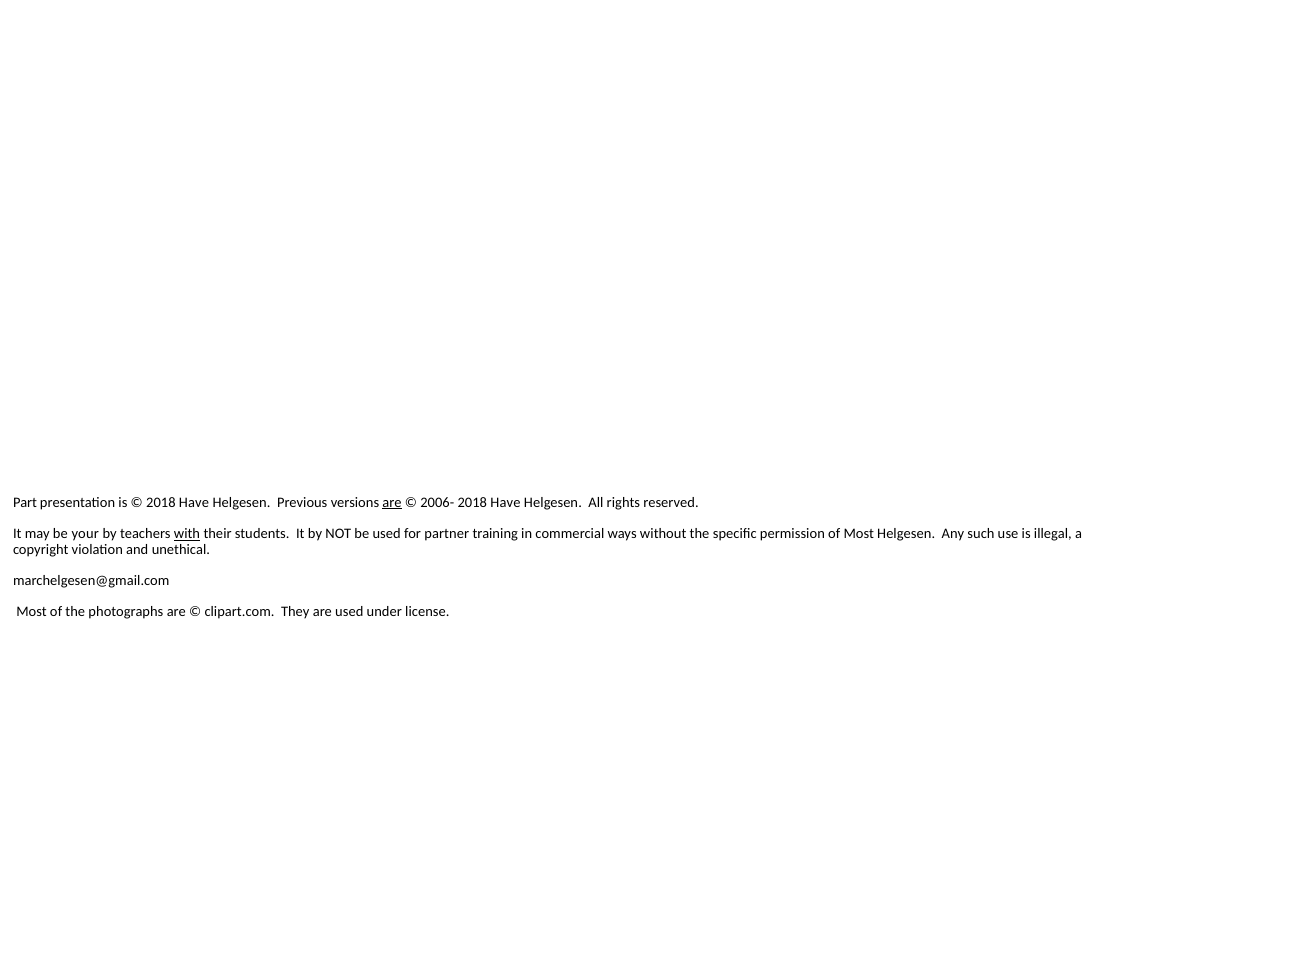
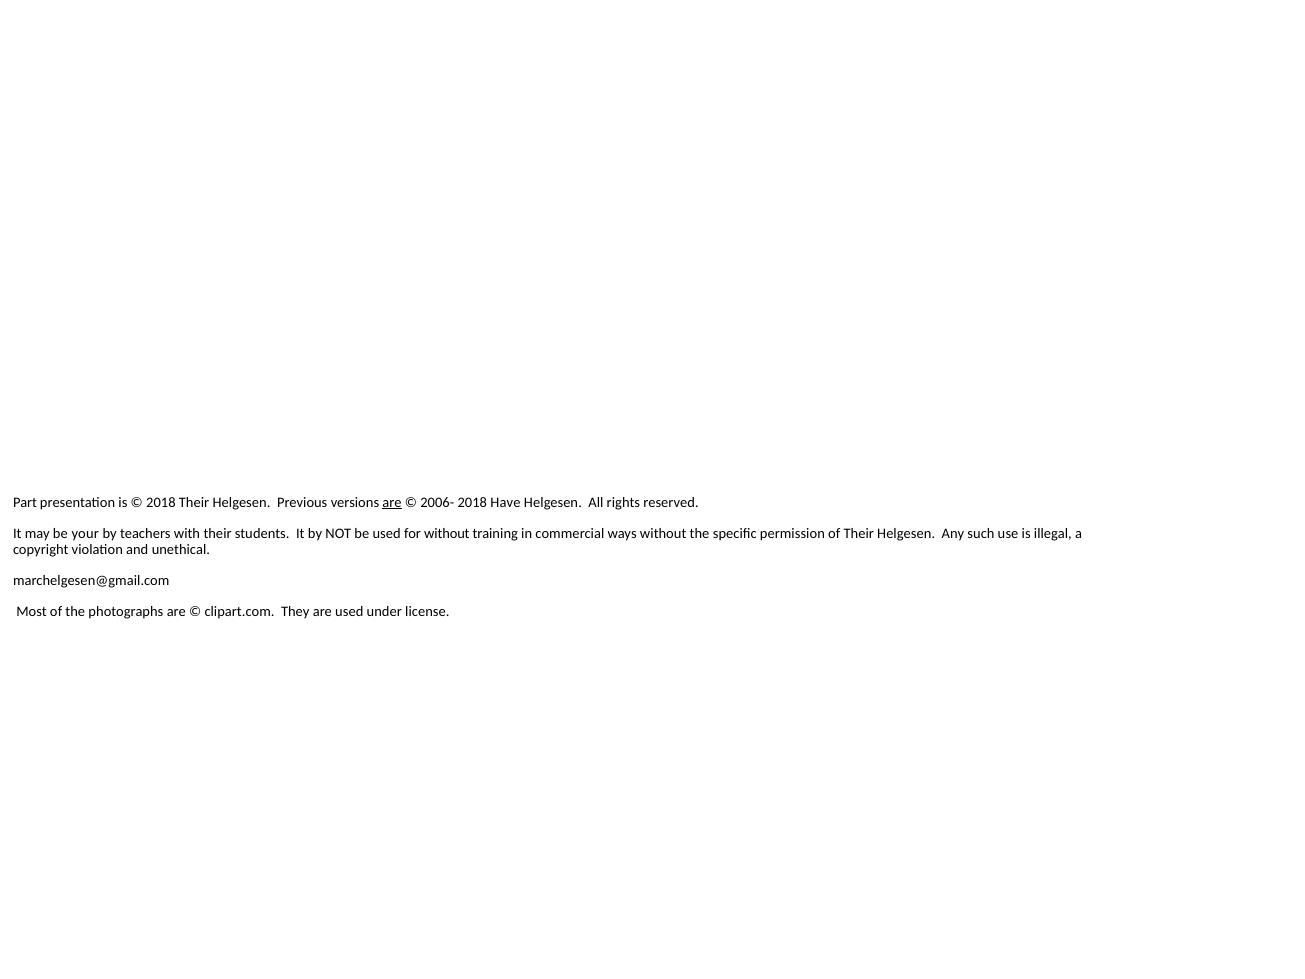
Have at (194, 502): Have -> Their
with underline: present -> none
for partner: partner -> without
of Most: Most -> Their
